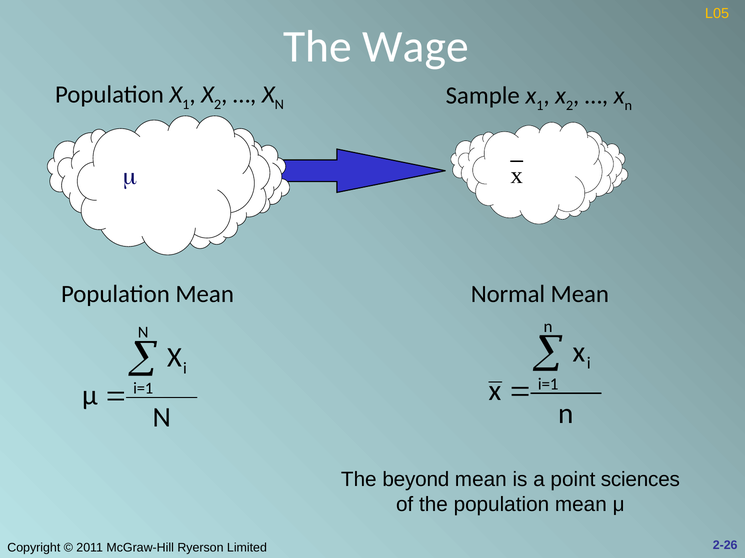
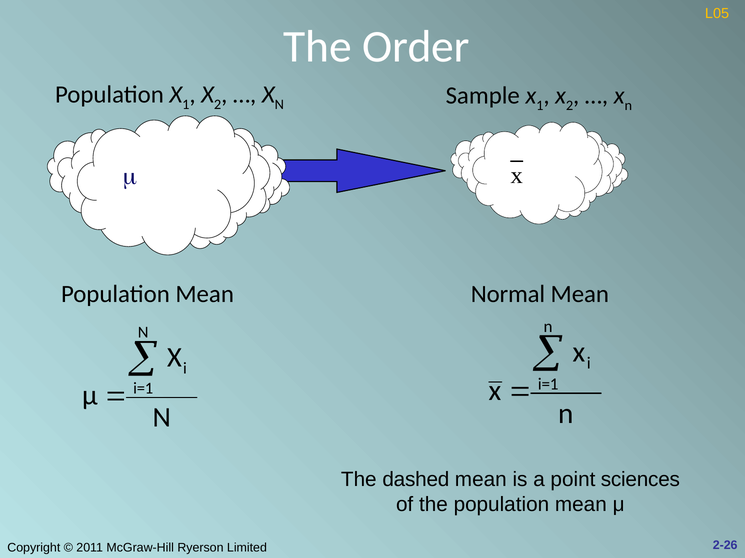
Wage: Wage -> Order
beyond: beyond -> dashed
